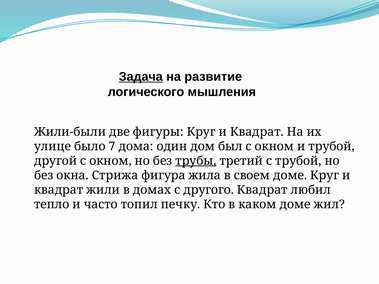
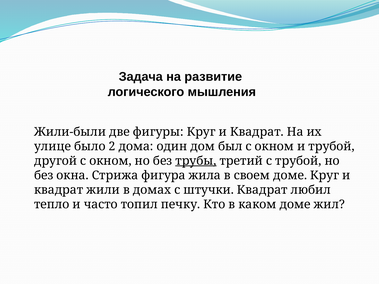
Задача underline: present -> none
7: 7 -> 2
другого: другого -> штучки
